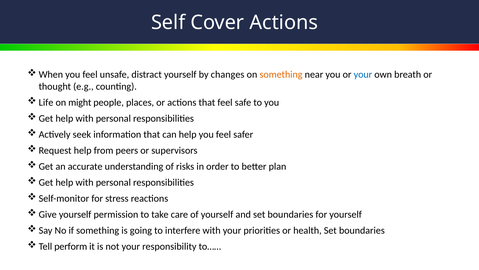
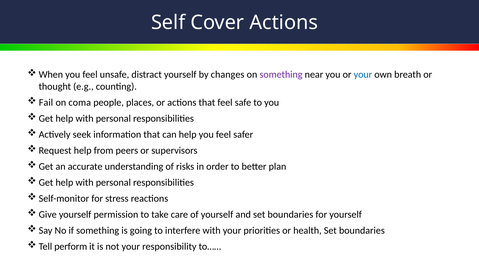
something at (281, 74) colour: orange -> purple
Life: Life -> Fail
might: might -> coma
